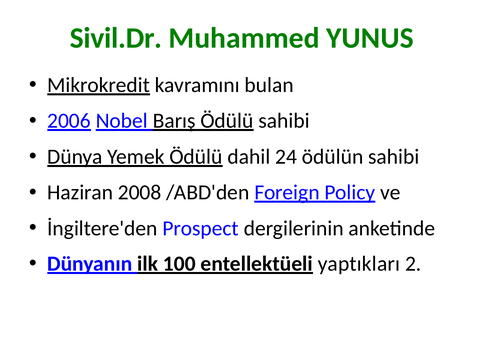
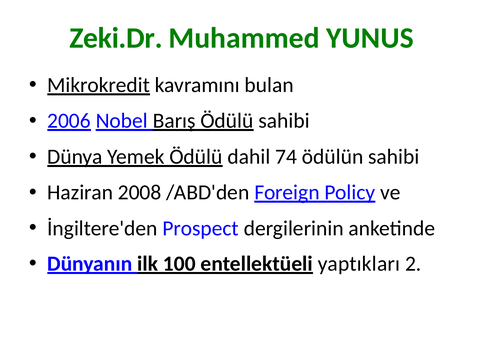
Sivil.Dr: Sivil.Dr -> Zeki.Dr
24: 24 -> 74
